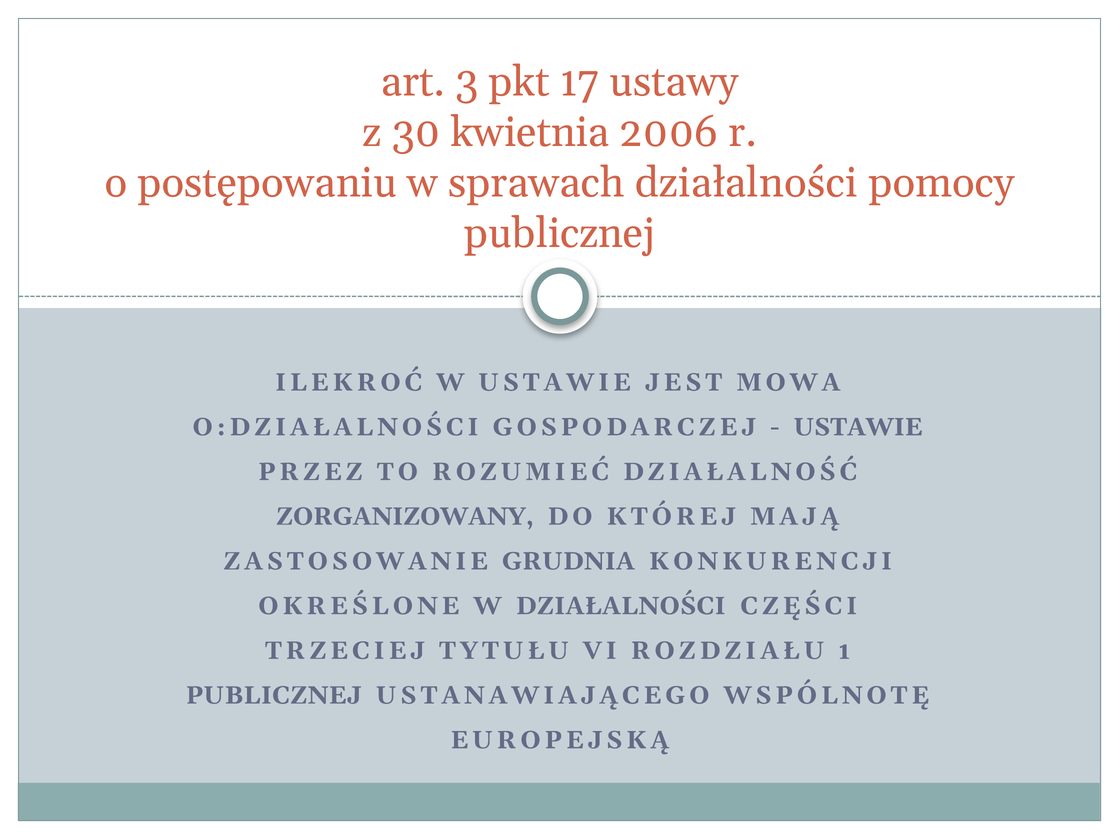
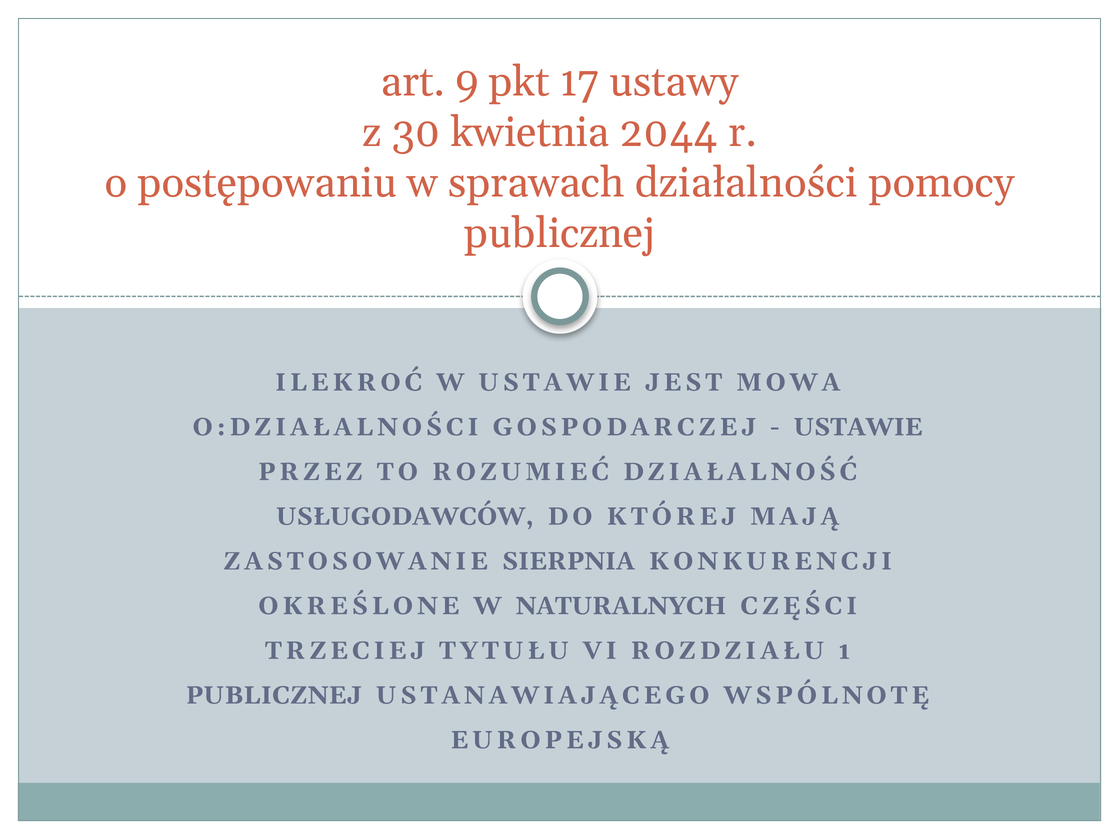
3: 3 -> 9
2006: 2006 -> 2044
ZORGANIZOWANY: ZORGANIZOWANY -> USŁUGODAWCÓW
GRUDNIA: GRUDNIA -> SIERPNIA
W DZIAŁALNOŚCI: DZIAŁALNOŚCI -> NATURALNYCH
